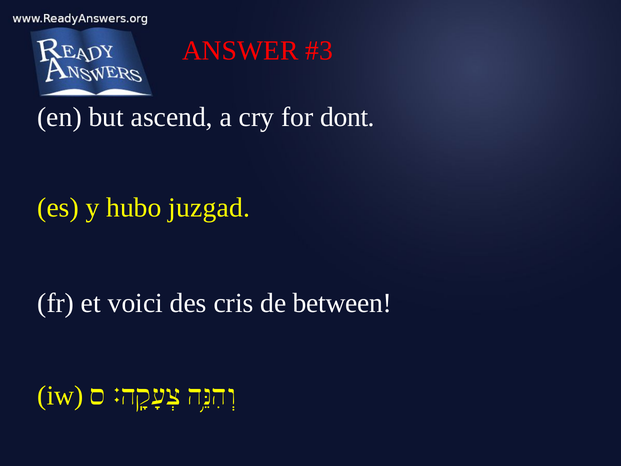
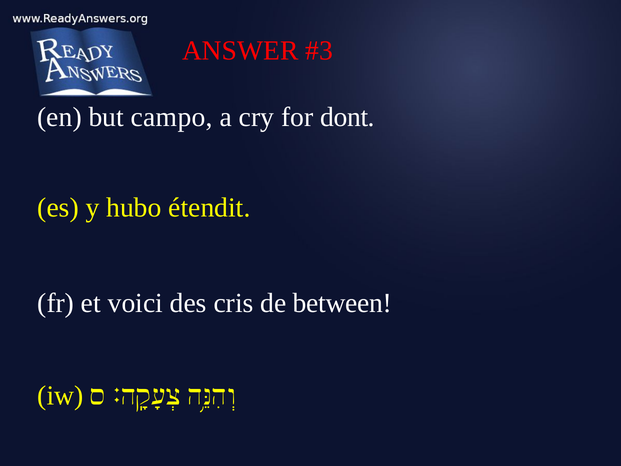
ascend: ascend -> campo
juzgad: juzgad -> étendit
